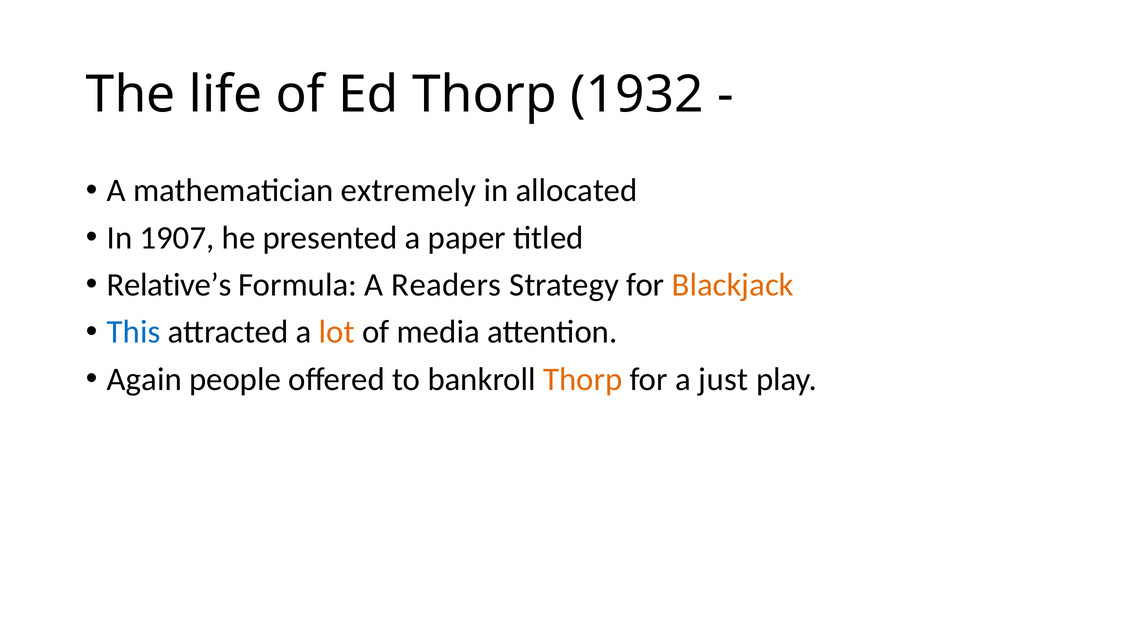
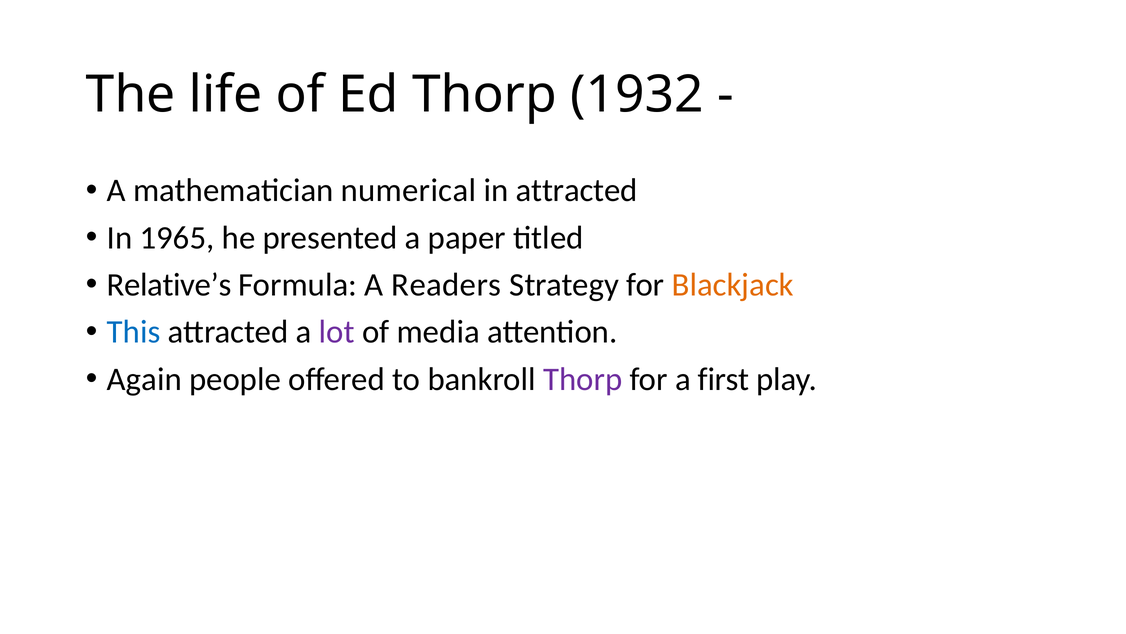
extremely: extremely -> numerical
in allocated: allocated -> attracted
1907: 1907 -> 1965
lot colour: orange -> purple
Thorp at (583, 379) colour: orange -> purple
just: just -> first
